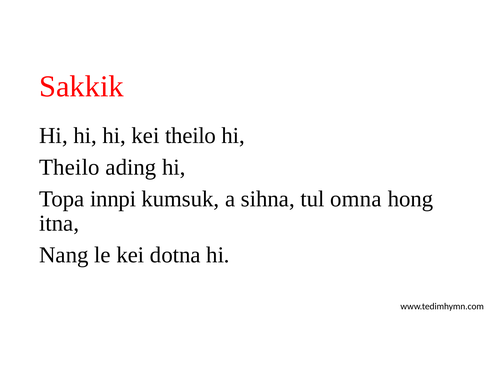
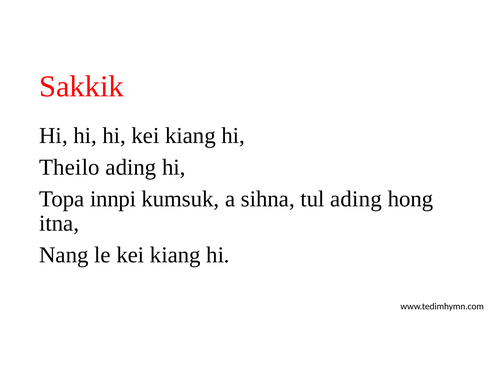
hi kei theilo: theilo -> kiang
tul omna: omna -> ading
le kei dotna: dotna -> kiang
